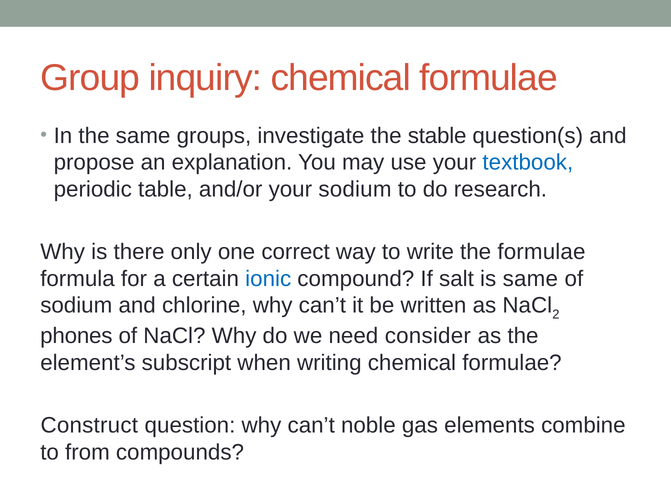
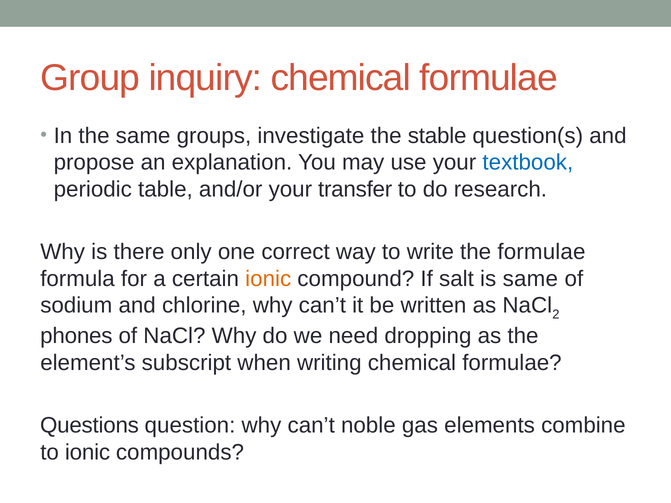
your sodium: sodium -> transfer
ionic at (268, 279) colour: blue -> orange
consider: consider -> dropping
Construct: Construct -> Questions
to from: from -> ionic
